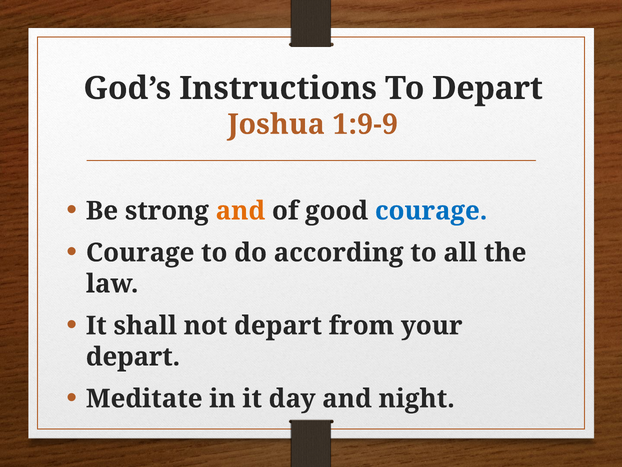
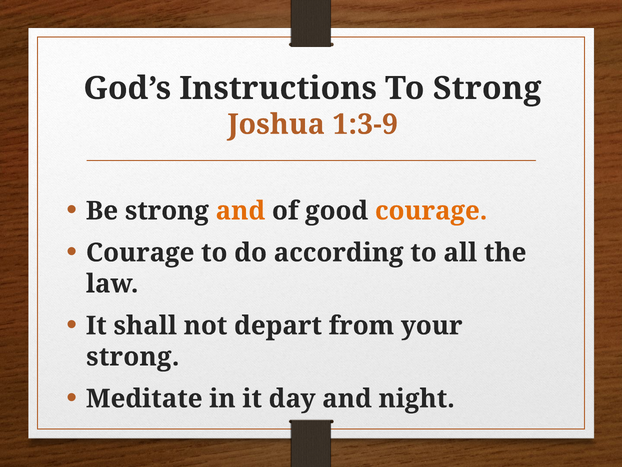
To Depart: Depart -> Strong
1:9-9: 1:9-9 -> 1:3-9
courage at (431, 211) colour: blue -> orange
depart at (133, 357): depart -> strong
